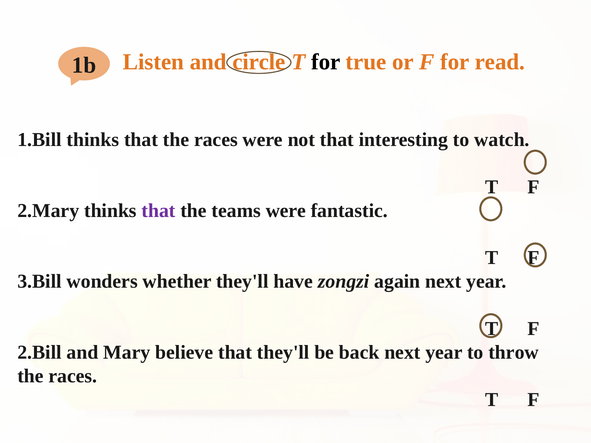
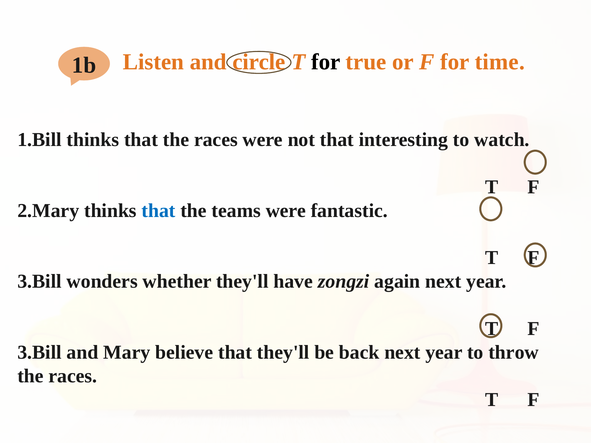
read: read -> time
that at (159, 211) colour: purple -> blue
2.Bill at (40, 353): 2.Bill -> 3.Bill
